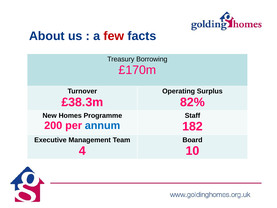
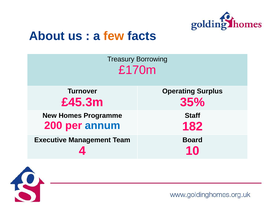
few colour: red -> orange
£38.3m: £38.3m -> £45.3m
82%: 82% -> 35%
